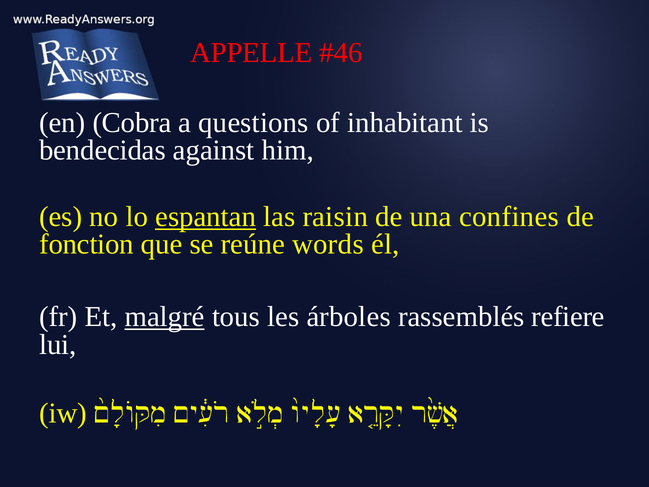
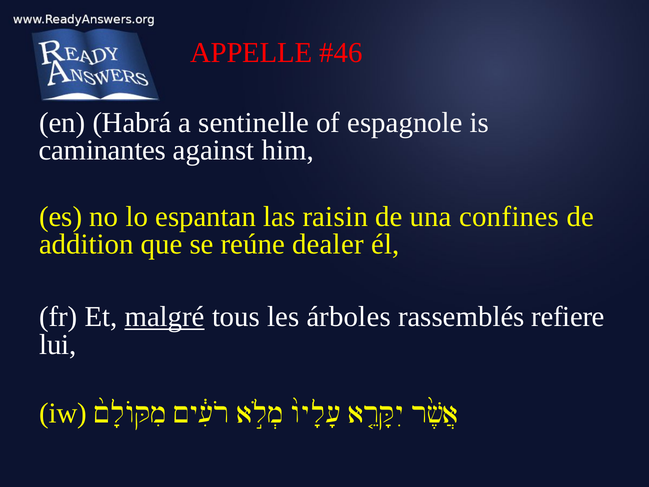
Cobra: Cobra -> Habrá
questions: questions -> sentinelle
inhabitant: inhabitant -> espagnole
bendecidas: bendecidas -> caminantes
espantan underline: present -> none
fonction: fonction -> addition
words: words -> dealer
